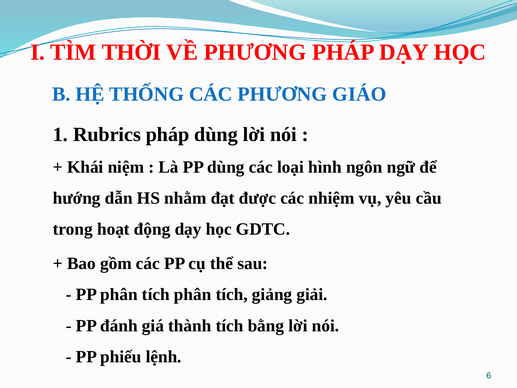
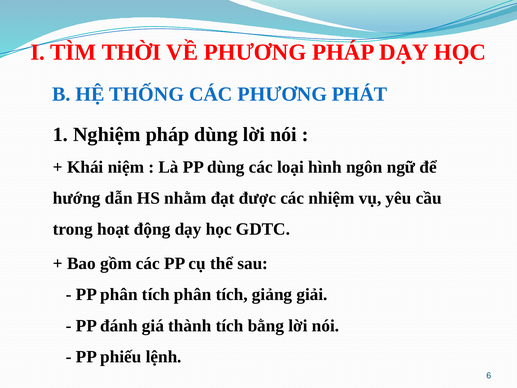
GIÁO: GIÁO -> PHÁT
Rubrics: Rubrics -> Nghiệm
